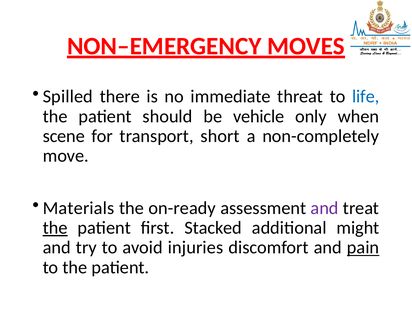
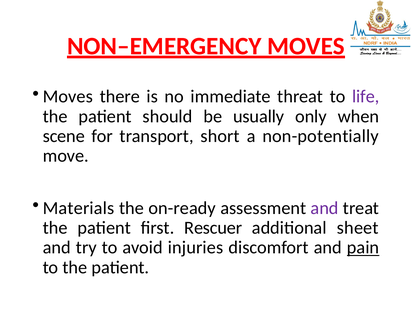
Spilled at (68, 97): Spilled -> Moves
life colour: blue -> purple
vehicle: vehicle -> usually
non-completely: non-completely -> non-potentially
the at (55, 228) underline: present -> none
Stacked: Stacked -> Rescuer
might: might -> sheet
